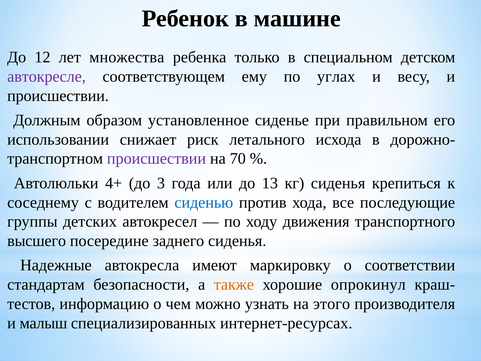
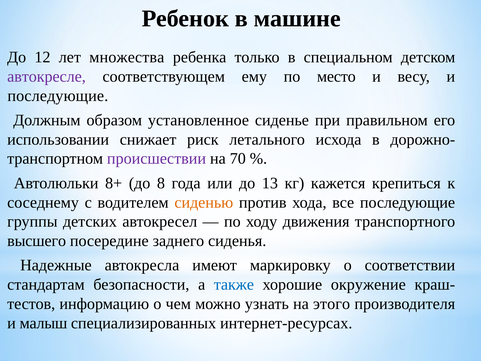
углах: углах -> место
происшествии at (58, 96): происшествии -> последующие
4+: 4+ -> 8+
3: 3 -> 8
кг сиденья: сиденья -> кажется
сиденью colour: blue -> orange
также colour: orange -> blue
опрокинул: опрокинул -> окружение
